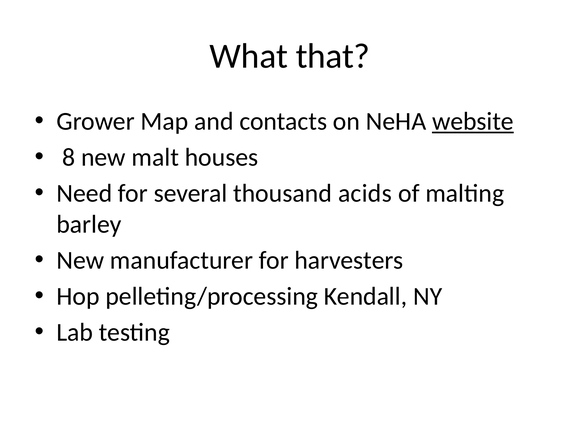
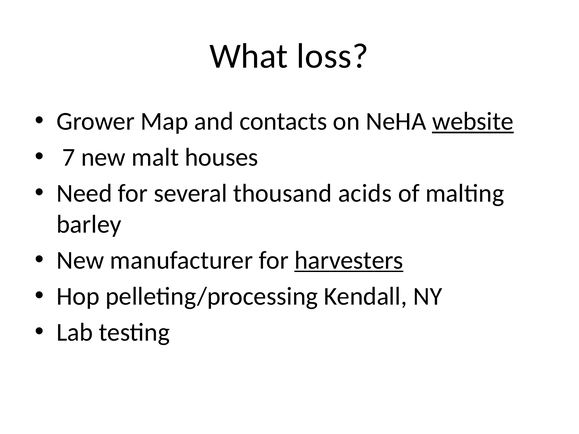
that: that -> loss
8: 8 -> 7
harvesters underline: none -> present
